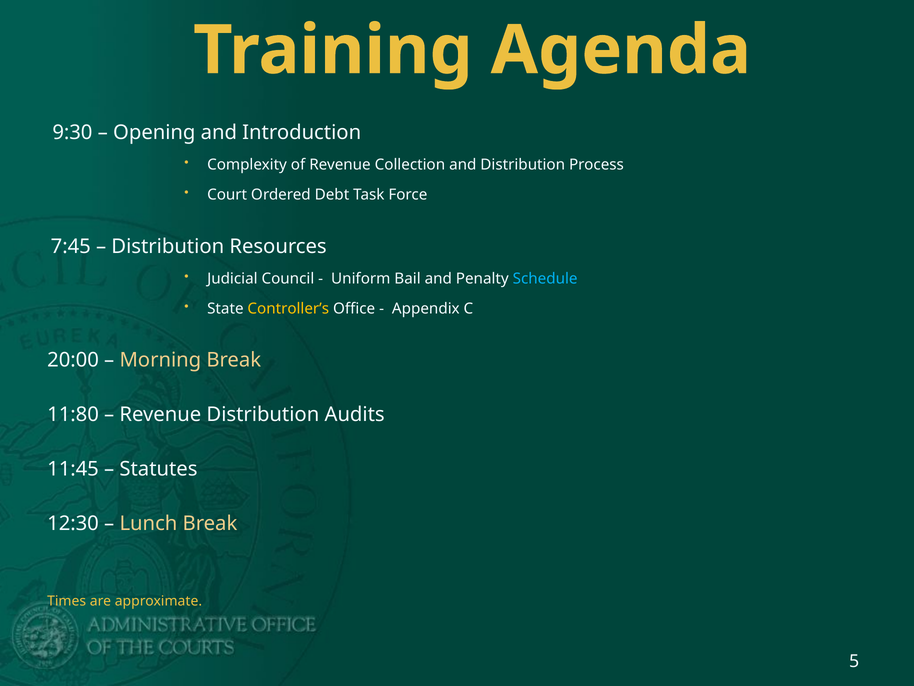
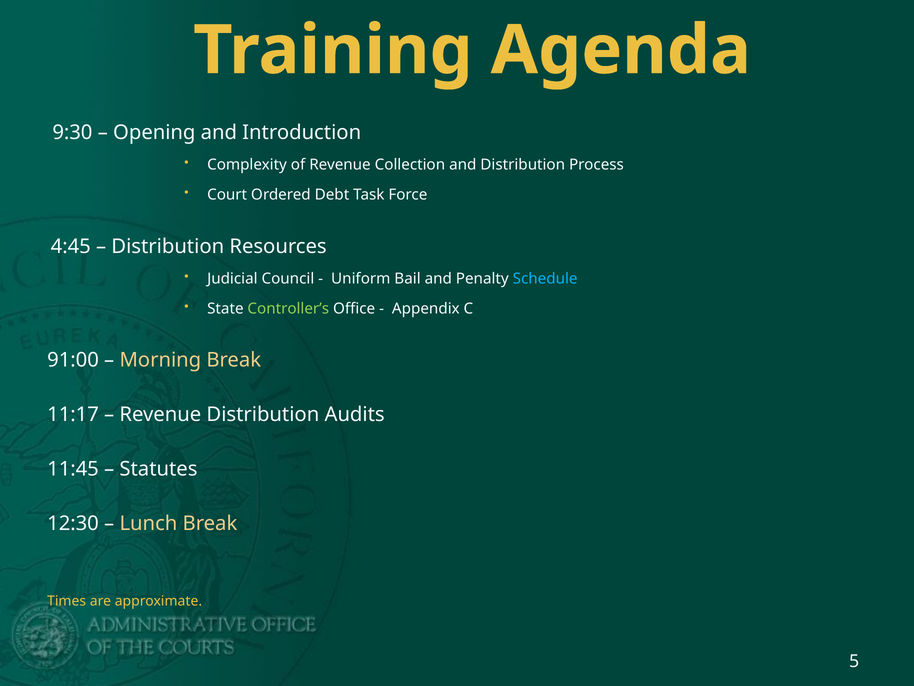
7:45: 7:45 -> 4:45
Controller’s colour: yellow -> light green
20:00: 20:00 -> 91:00
11:80: 11:80 -> 11:17
